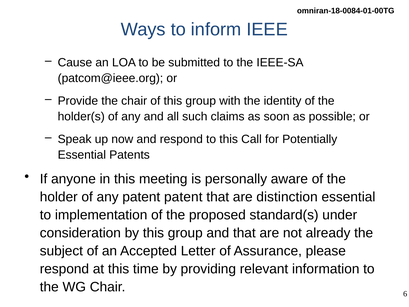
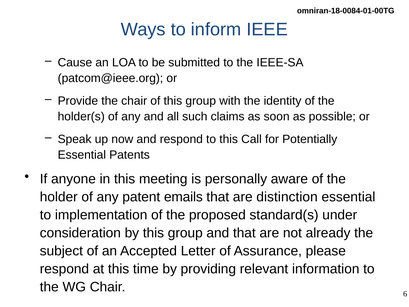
patent patent: patent -> emails
